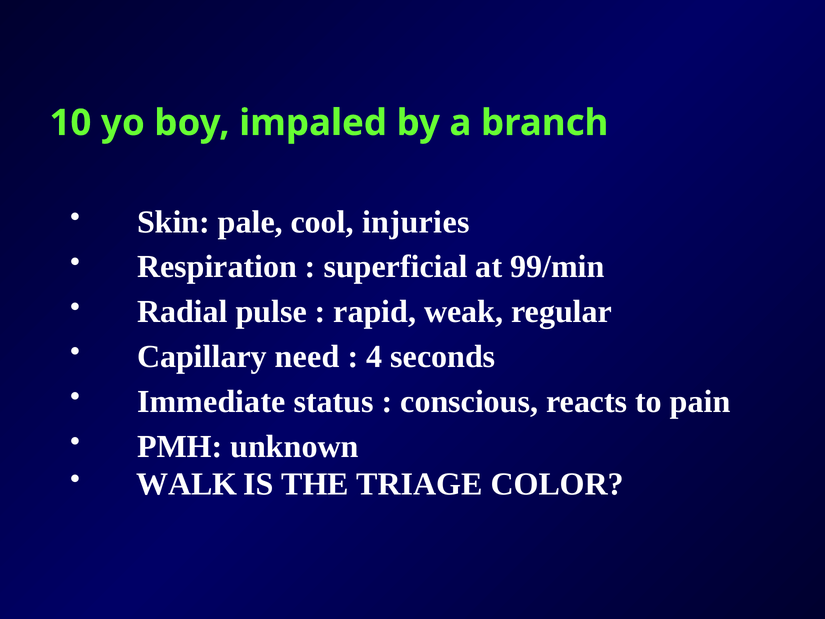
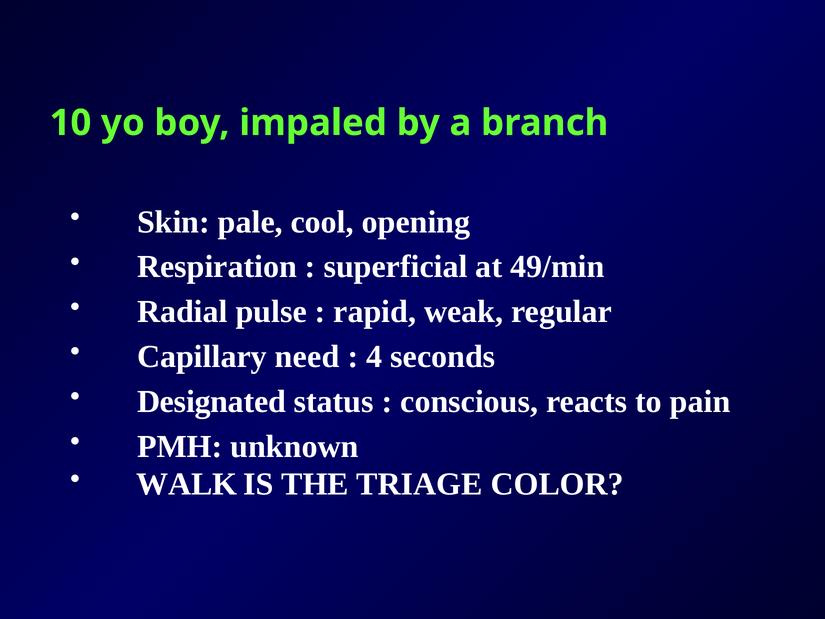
injuries: injuries -> opening
99/min: 99/min -> 49/min
Immediate: Immediate -> Designated
